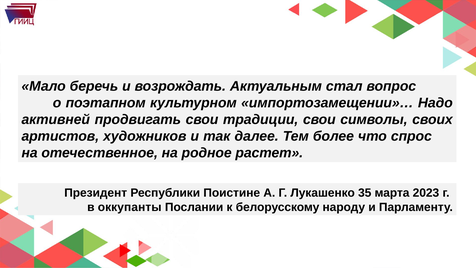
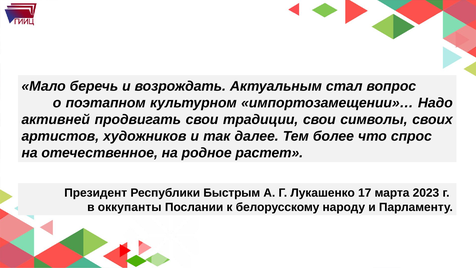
Поистине: Поистине -> Быстрым
35: 35 -> 17
